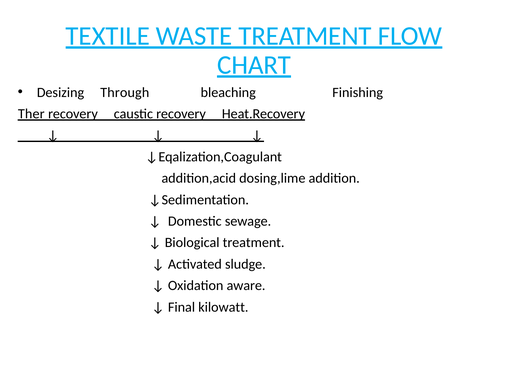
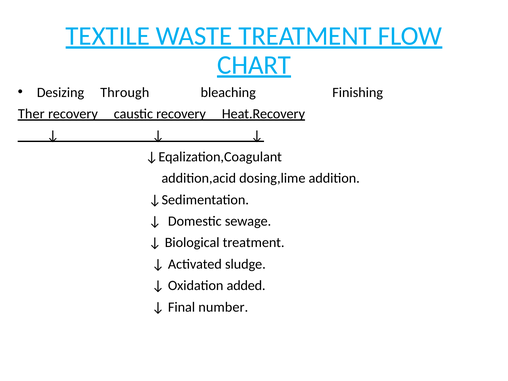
aware: aware -> added
kilowatt: kilowatt -> number
